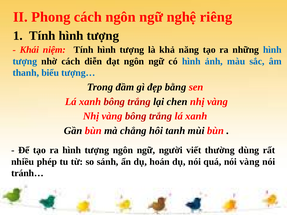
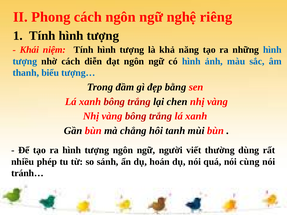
nói vàng: vàng -> cùng
